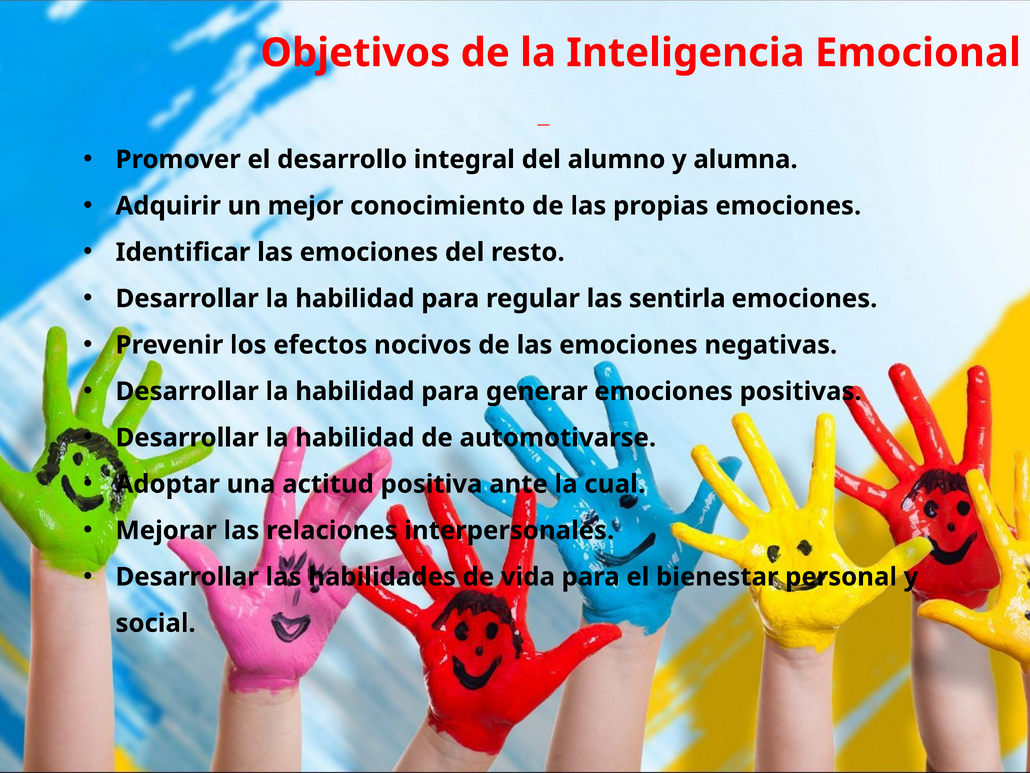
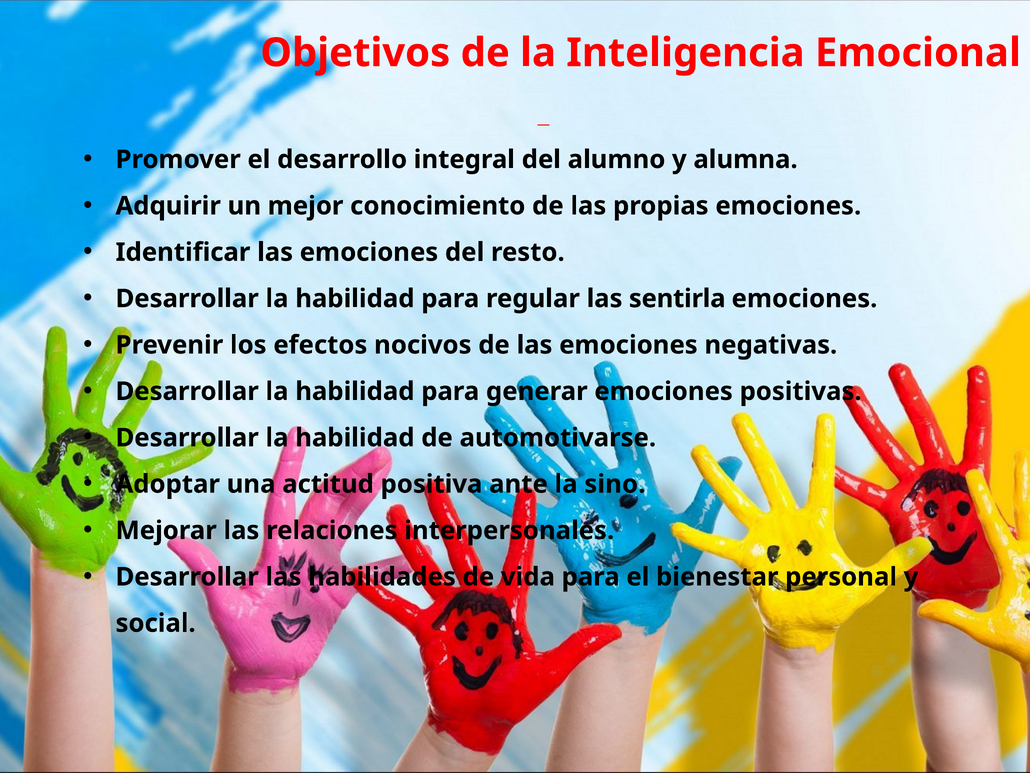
cual: cual -> sino
